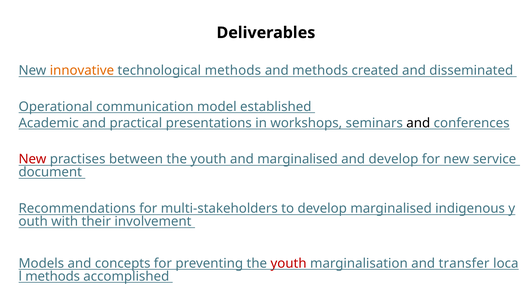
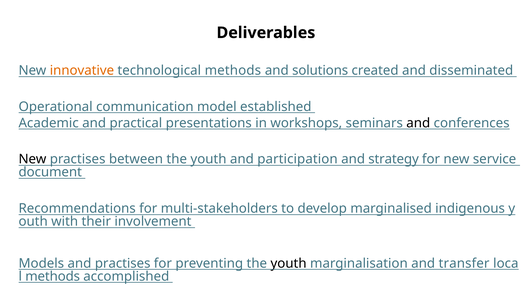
and methods: methods -> solutions
New at (32, 159) colour: red -> black
and marginalised: marginalised -> participation
and develop: develop -> strategy
and concepts: concepts -> practises
youth at (289, 264) colour: red -> black
